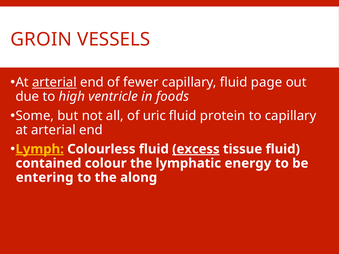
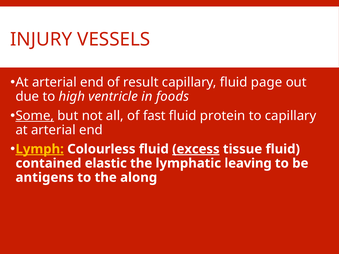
GROIN: GROIN -> INJURY
arterial at (54, 82) underline: present -> none
fewer: fewer -> result
Some underline: none -> present
uric: uric -> fast
colour: colour -> elastic
energy: energy -> leaving
entering: entering -> antigens
